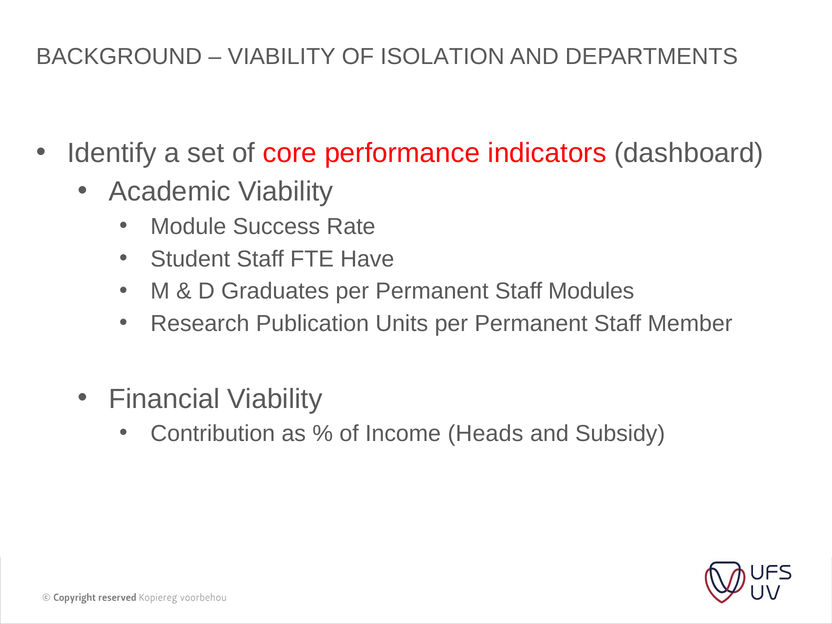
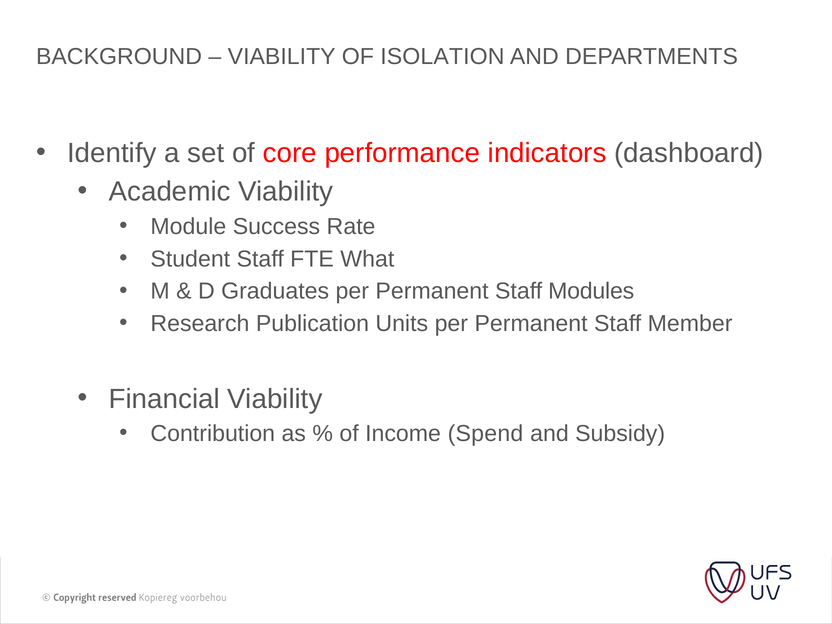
Have: Have -> What
Heads: Heads -> Spend
